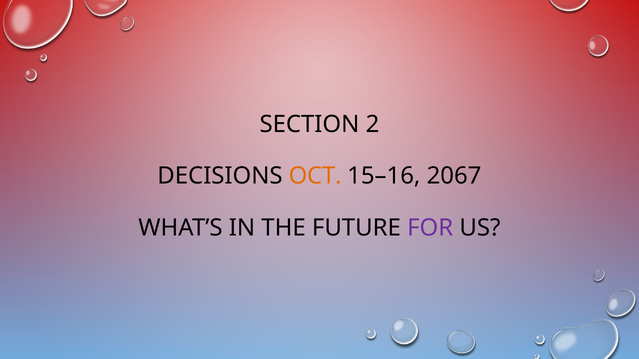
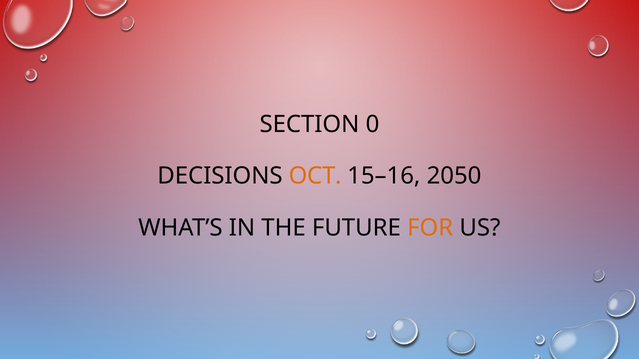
2: 2 -> 0
2067: 2067 -> 2050
FOR colour: purple -> orange
